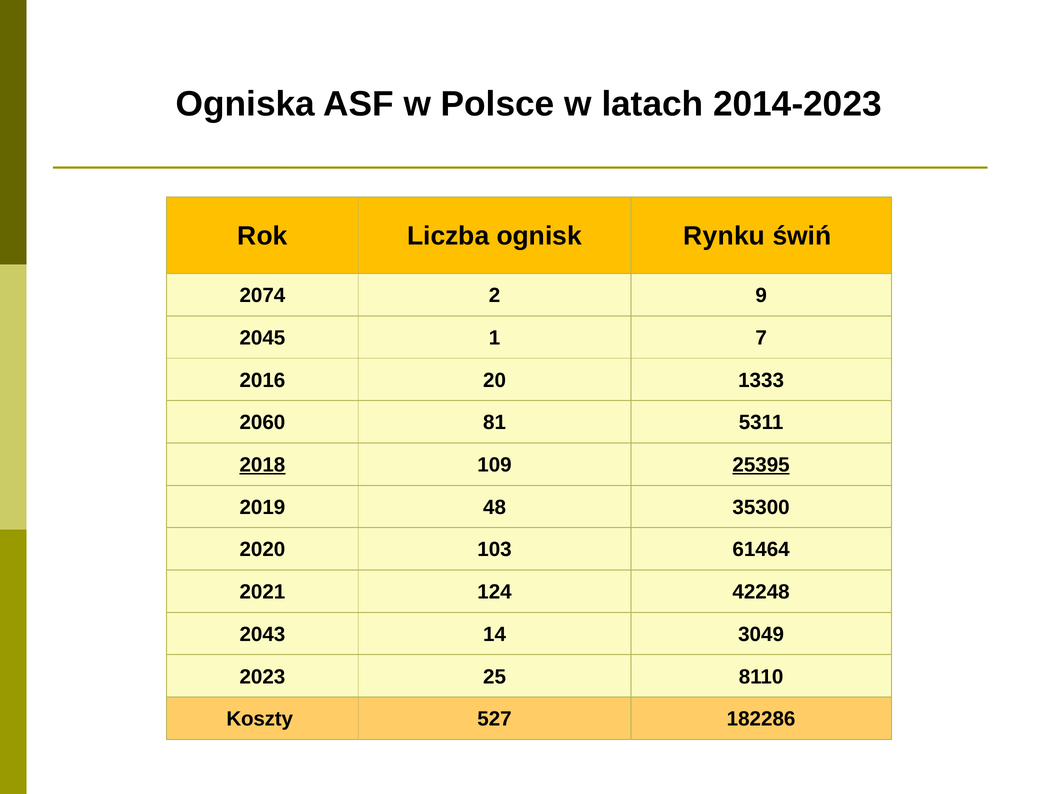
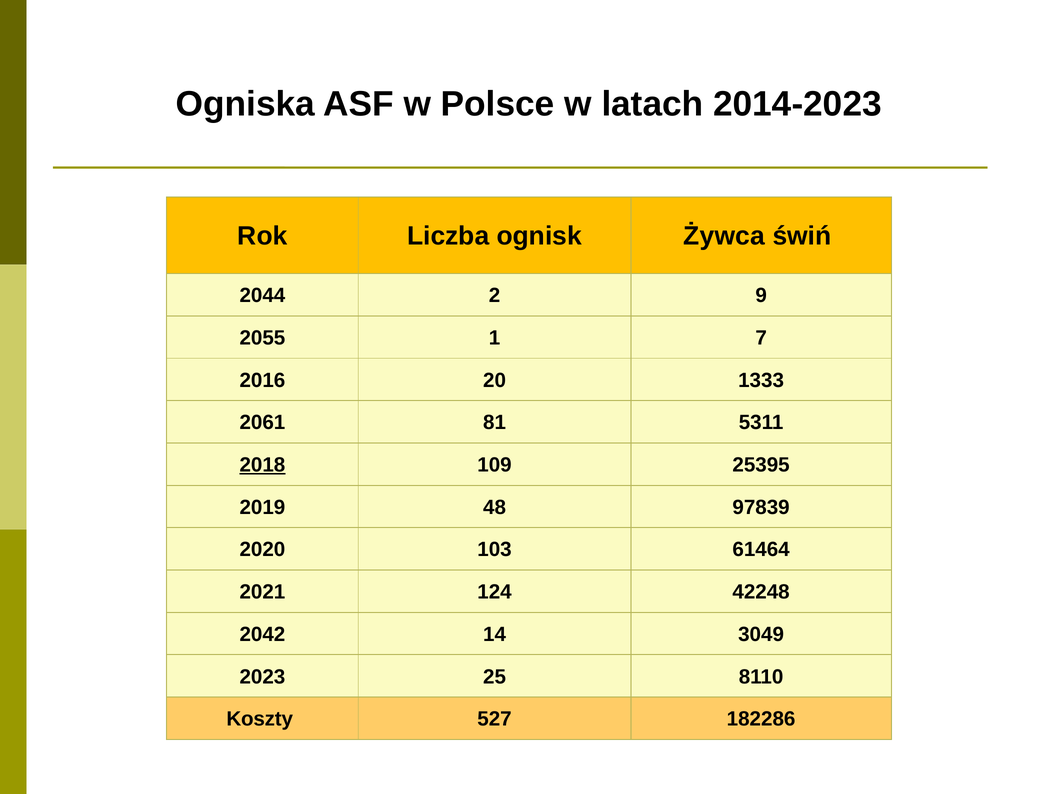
Rynku: Rynku -> Żywca
2074: 2074 -> 2044
2045: 2045 -> 2055
2060: 2060 -> 2061
25395 underline: present -> none
35300: 35300 -> 97839
2043: 2043 -> 2042
